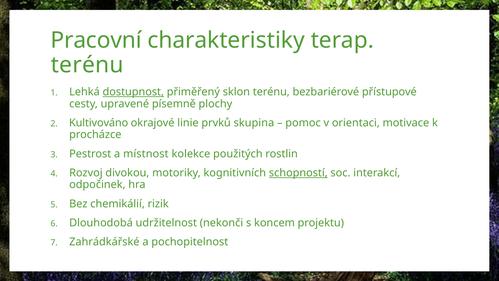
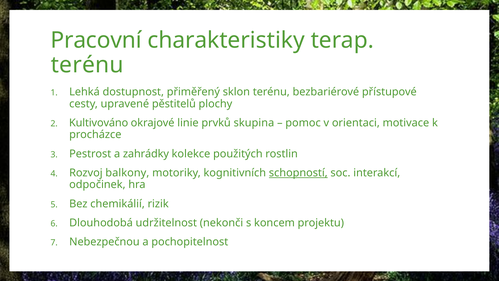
dostupnost underline: present -> none
písemně: písemně -> pěstitelů
místnost: místnost -> zahrádky
divokou: divokou -> balkony
Zahrádkářské: Zahrádkářské -> Nebezpečnou
